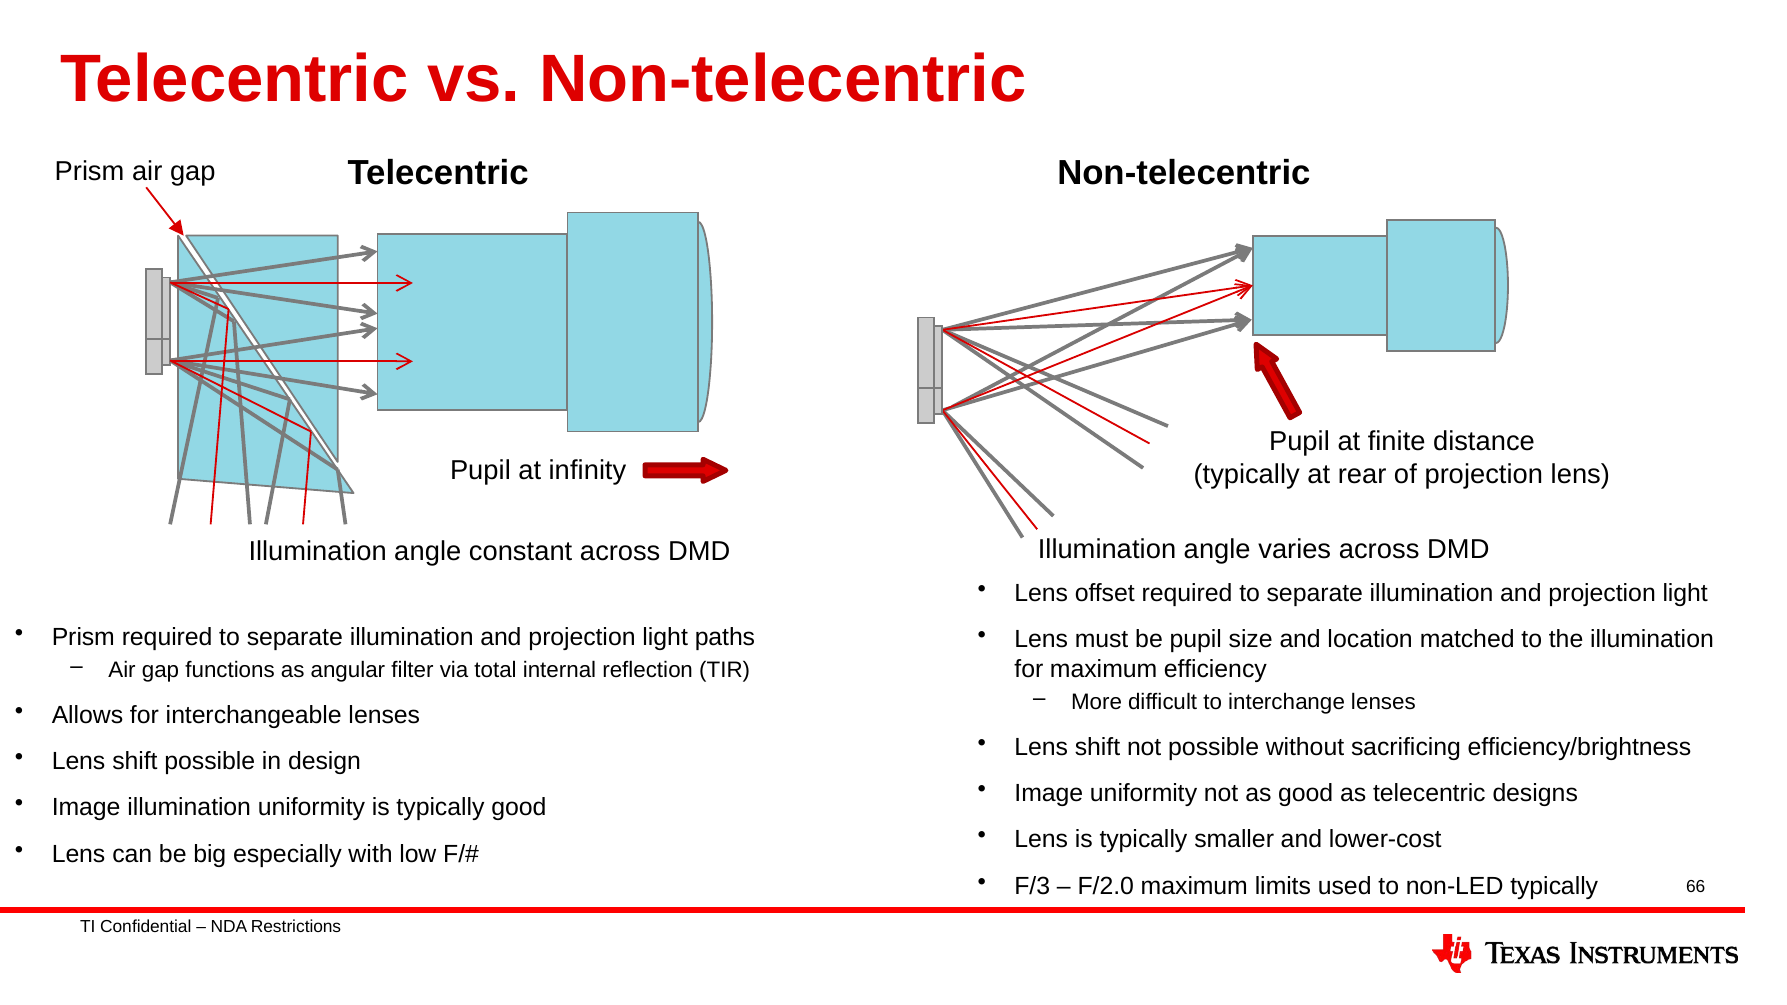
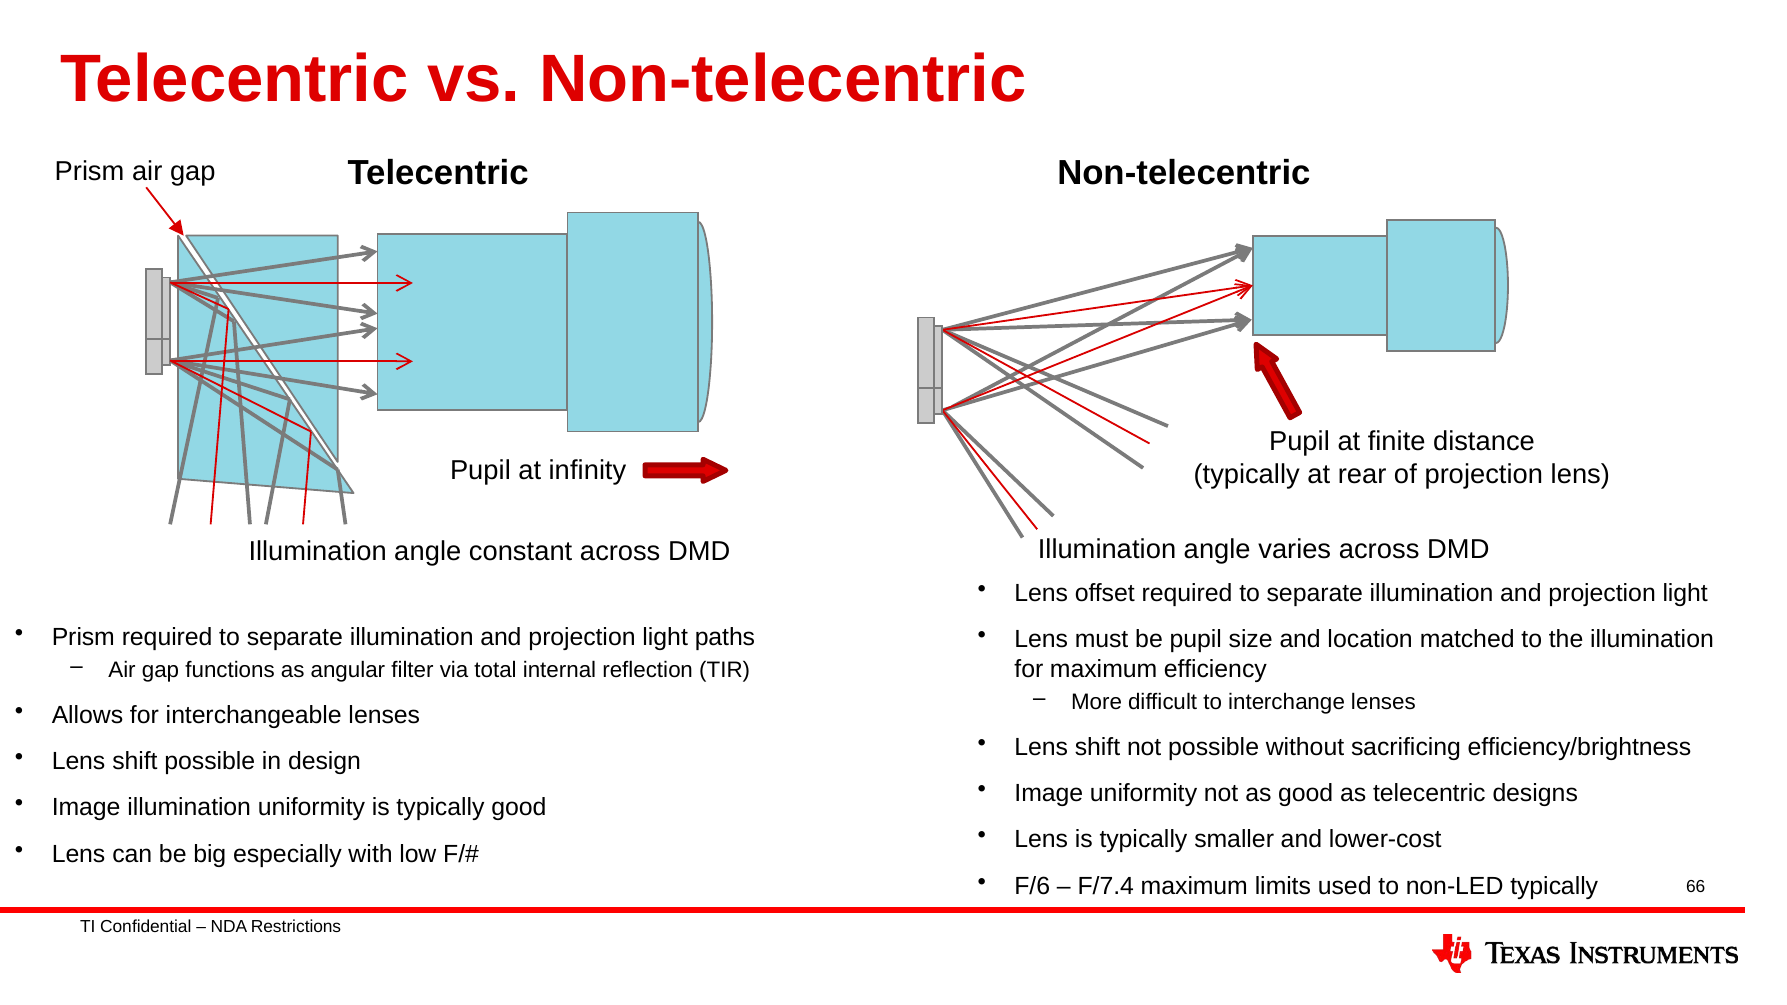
F/3: F/3 -> F/6
F/2.0: F/2.0 -> F/7.4
